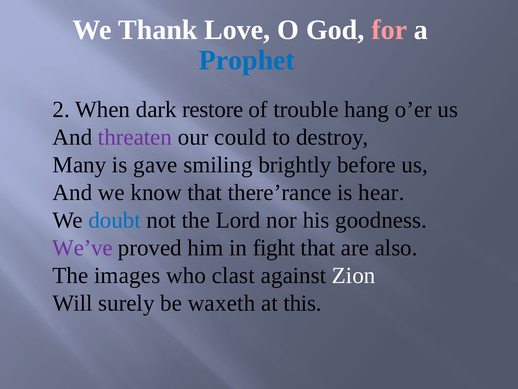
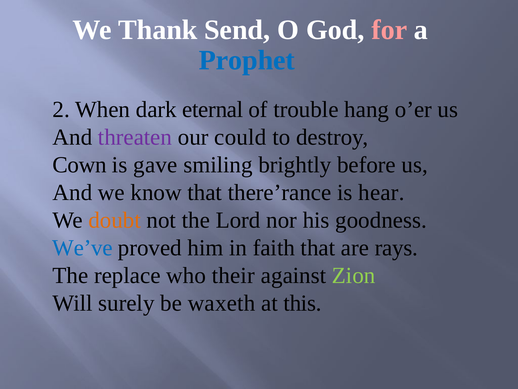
Love: Love -> Send
restore: restore -> eternal
Many: Many -> Cown
doubt colour: blue -> orange
We’ve colour: purple -> blue
fight: fight -> faith
also: also -> rays
images: images -> replace
clast: clast -> their
Zion colour: white -> light green
